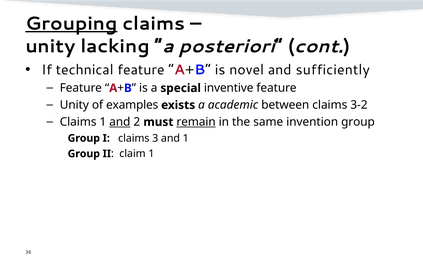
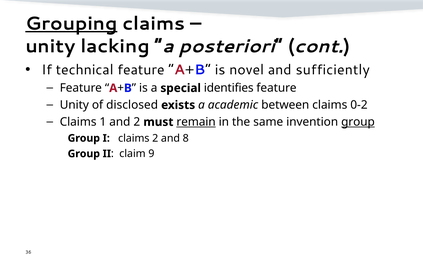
inventive: inventive -> identifies
examples: examples -> disclosed
3-2: 3-2 -> 0-2
and at (120, 122) underline: present -> none
group at (358, 122) underline: none -> present
claims 3: 3 -> 2
and 1: 1 -> 8
claim 1: 1 -> 9
